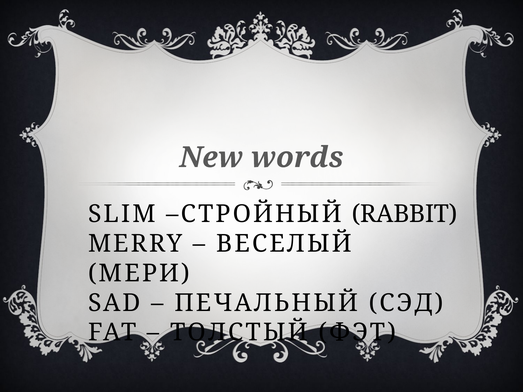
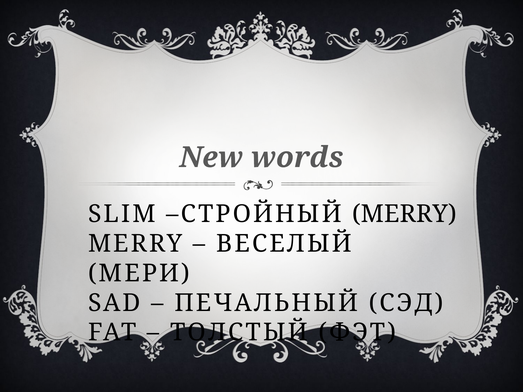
СТРОЙНЫЙ RABBIT: RABBIT -> MERRY
